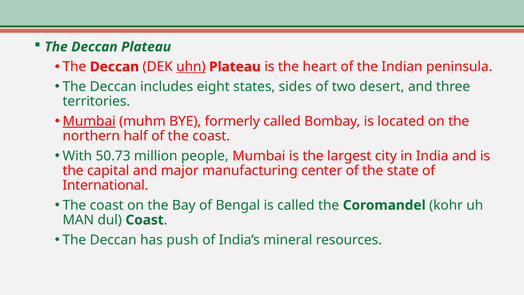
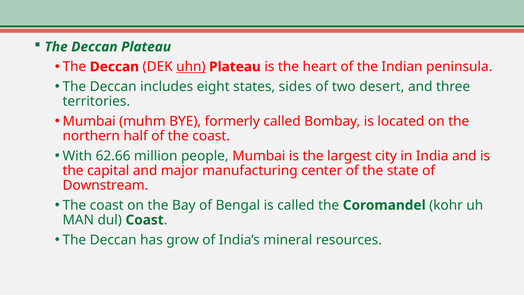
Mumbai at (89, 121) underline: present -> none
50.73: 50.73 -> 62.66
International: International -> Downstream
push: push -> grow
